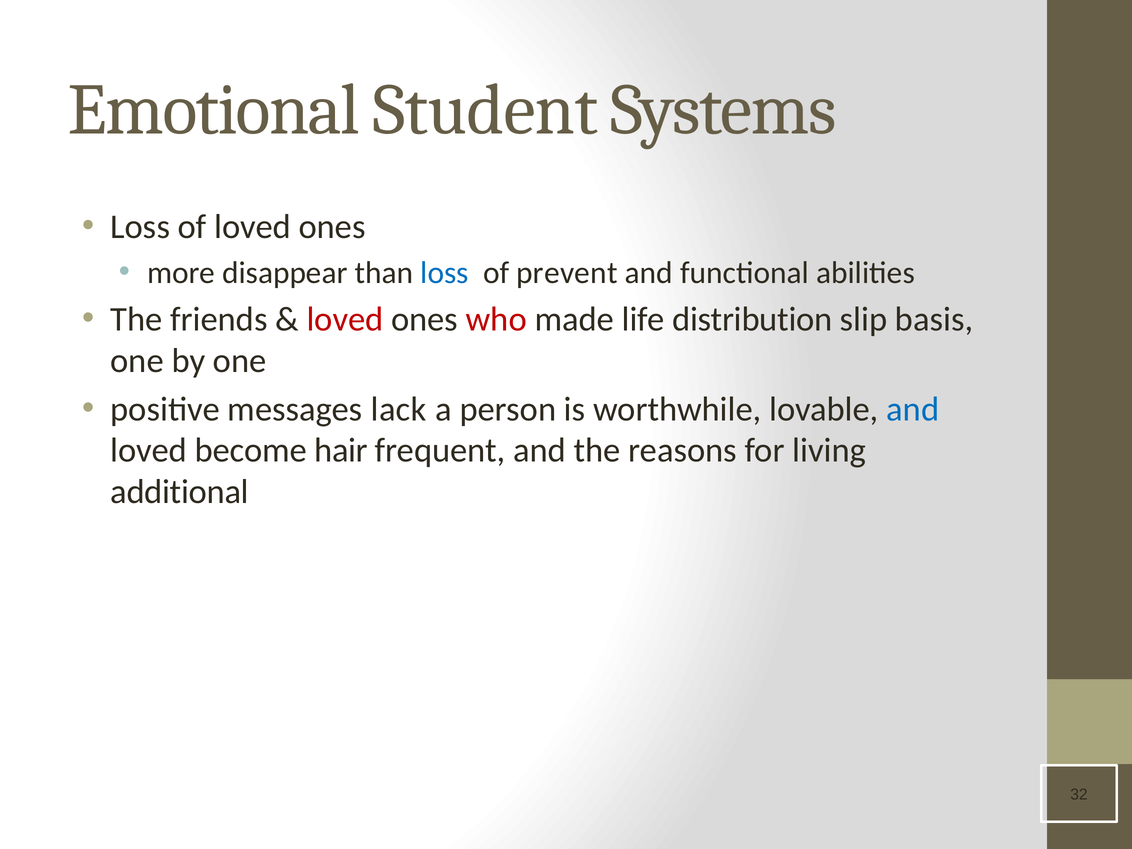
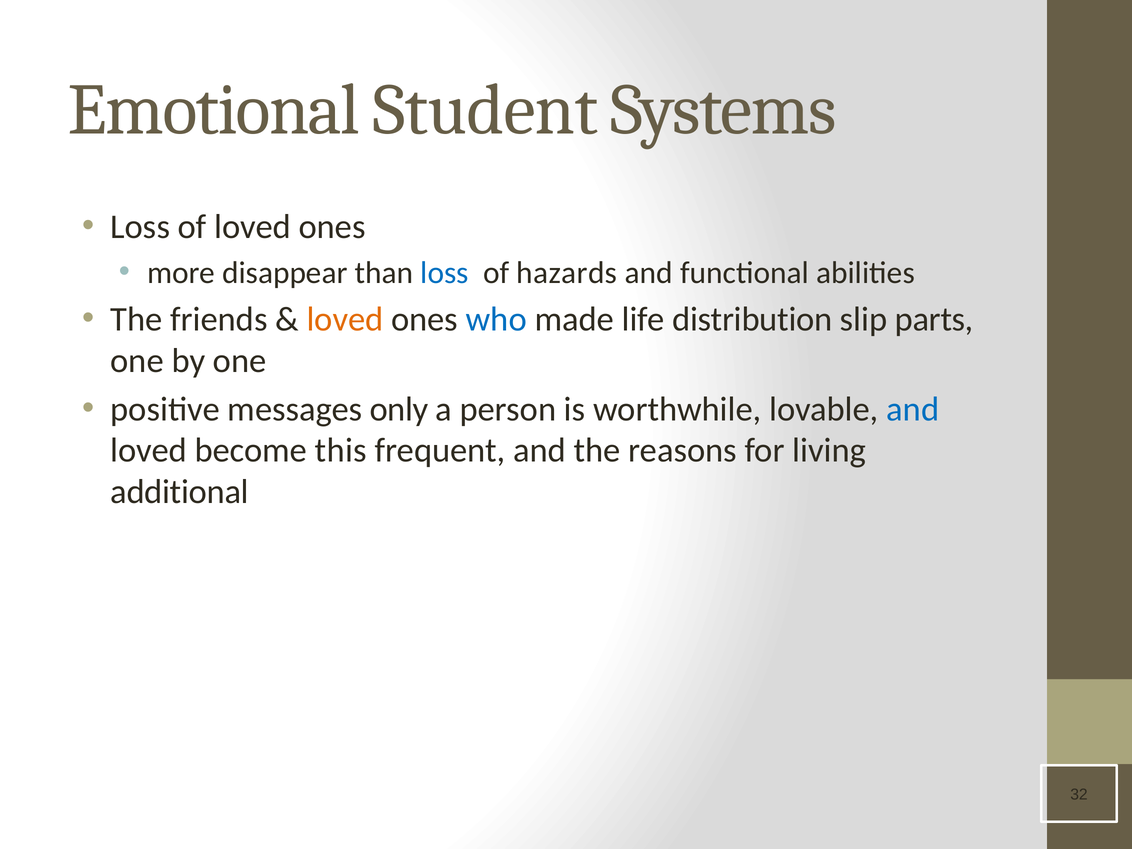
prevent: prevent -> hazards
loved at (345, 319) colour: red -> orange
who colour: red -> blue
basis: basis -> parts
lack: lack -> only
hair: hair -> this
